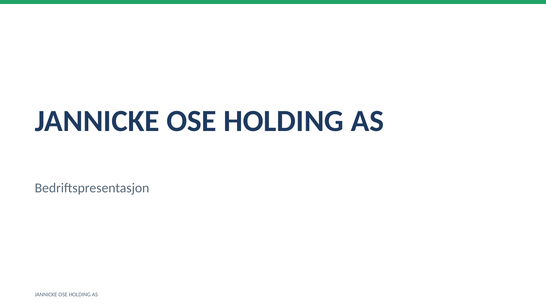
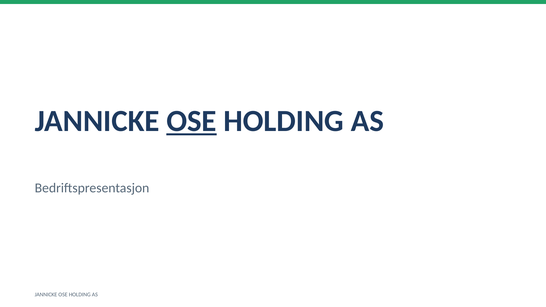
OSE at (191, 121) underline: none -> present
